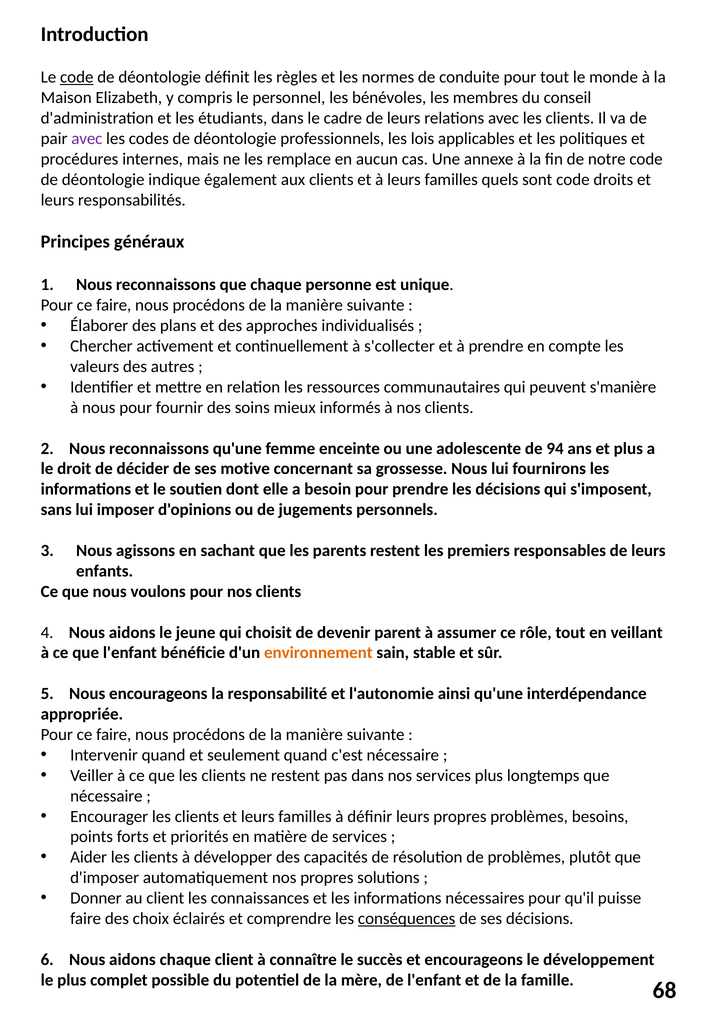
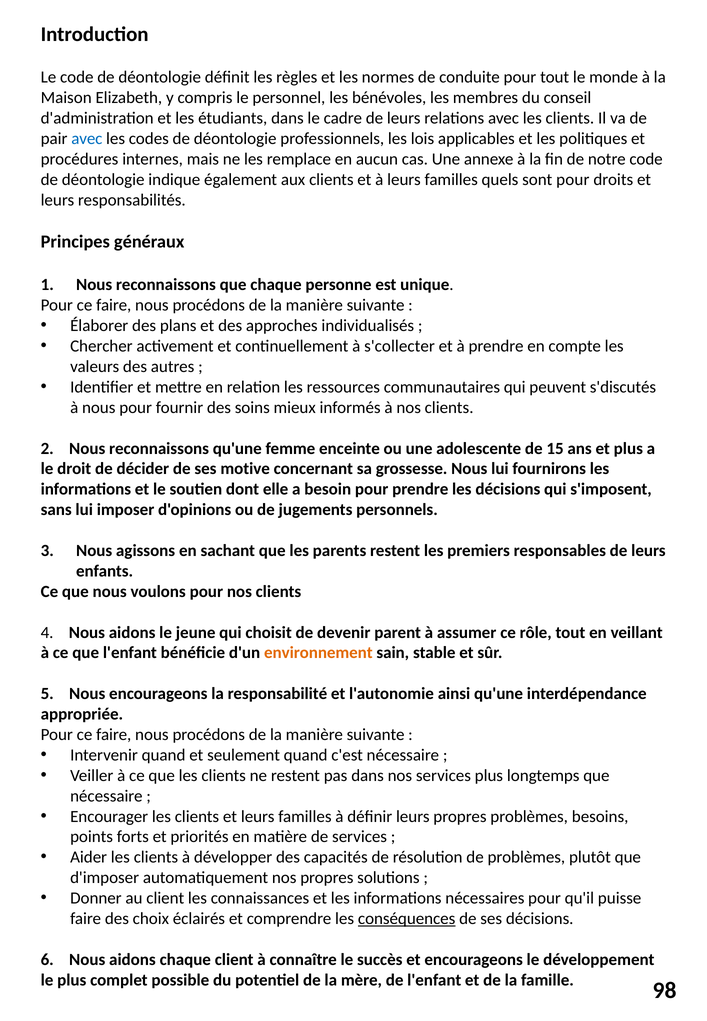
code at (77, 77) underline: present -> none
avec at (87, 139) colour: purple -> blue
sont code: code -> pour
s'manière: s'manière -> s'discutés
94: 94 -> 15
68: 68 -> 98
